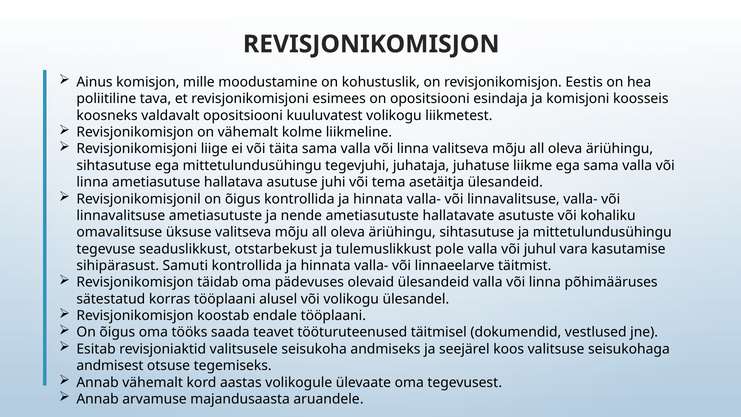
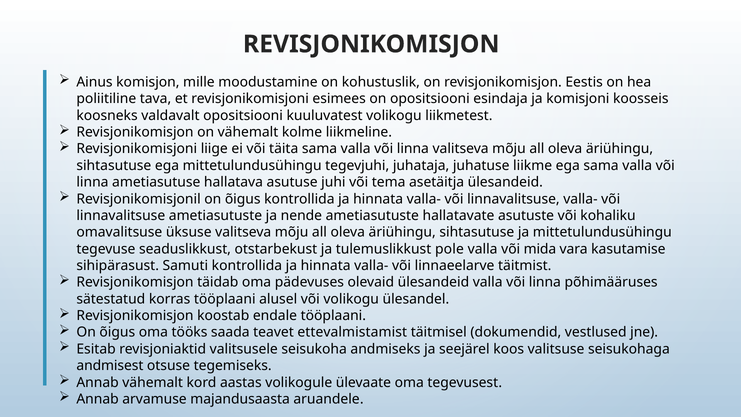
juhul: juhul -> mida
tööturuteenused: tööturuteenused -> ettevalmistamist
